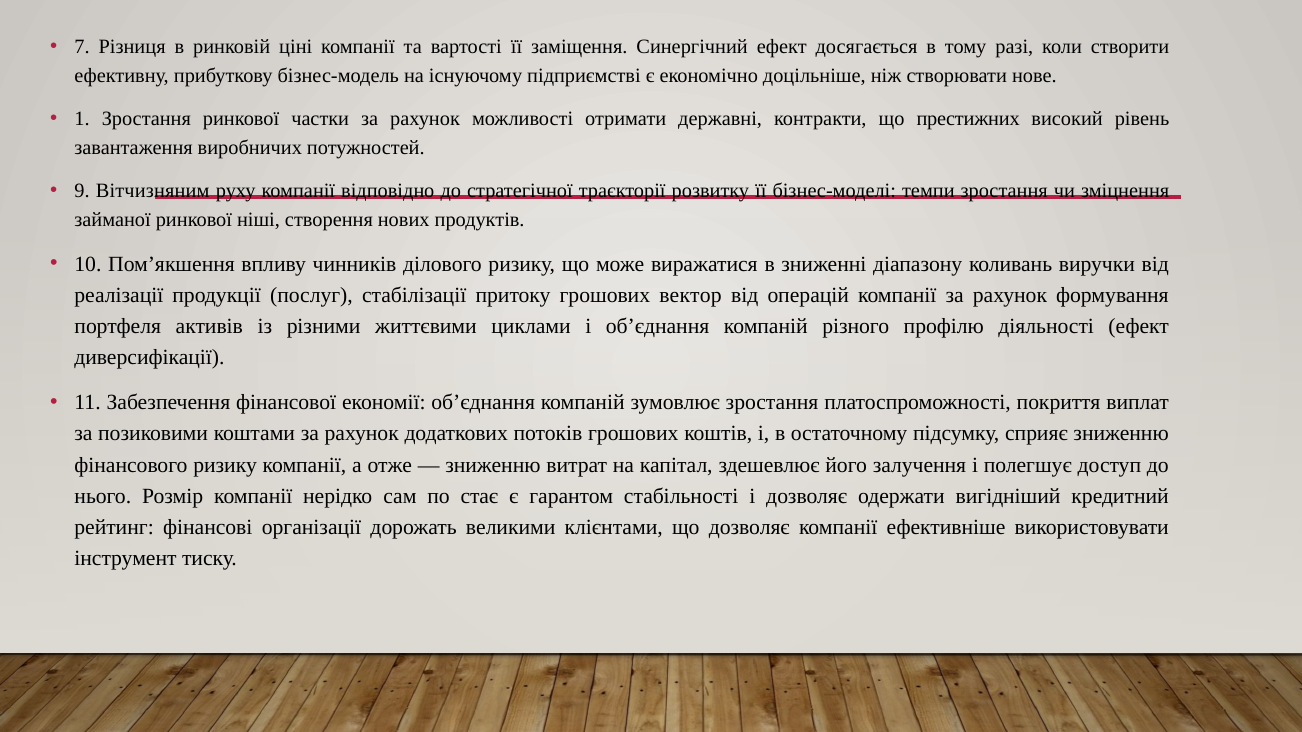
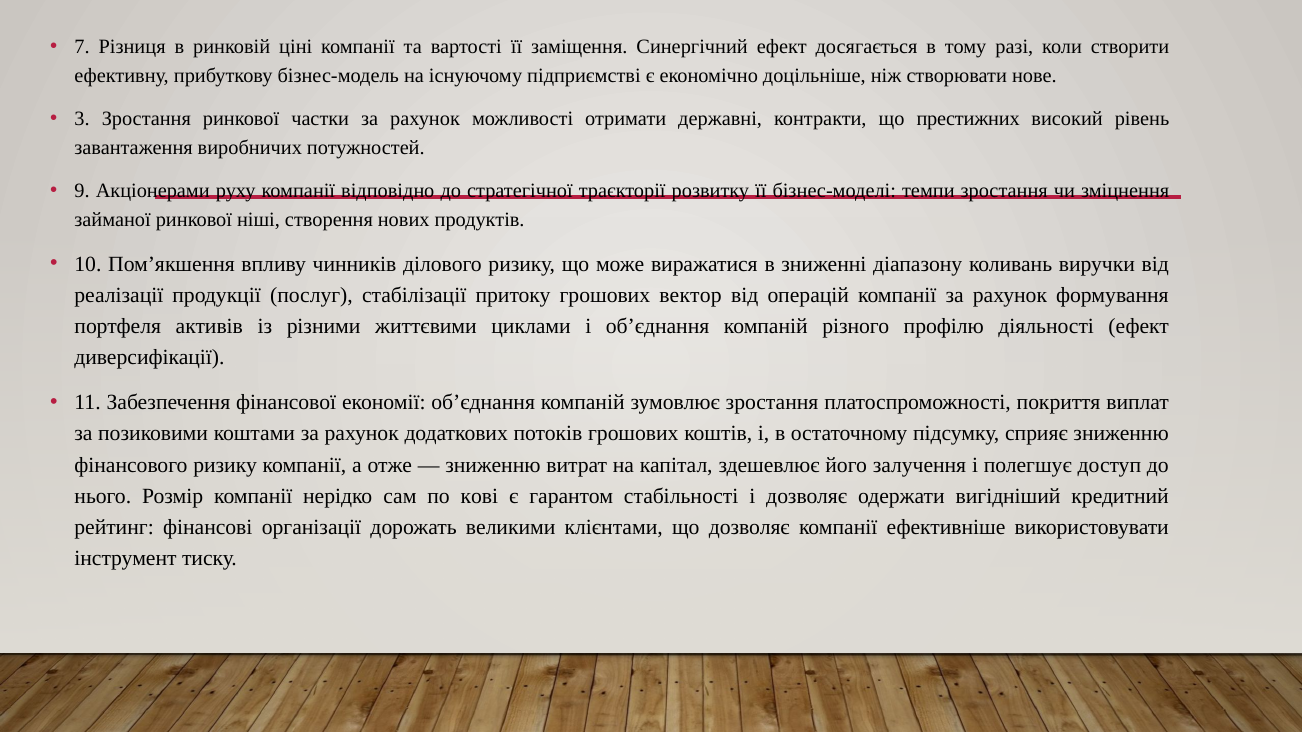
1: 1 -> 3
Вітчизняним: Вітчизняним -> Акціонерами
стає: стає -> кові
